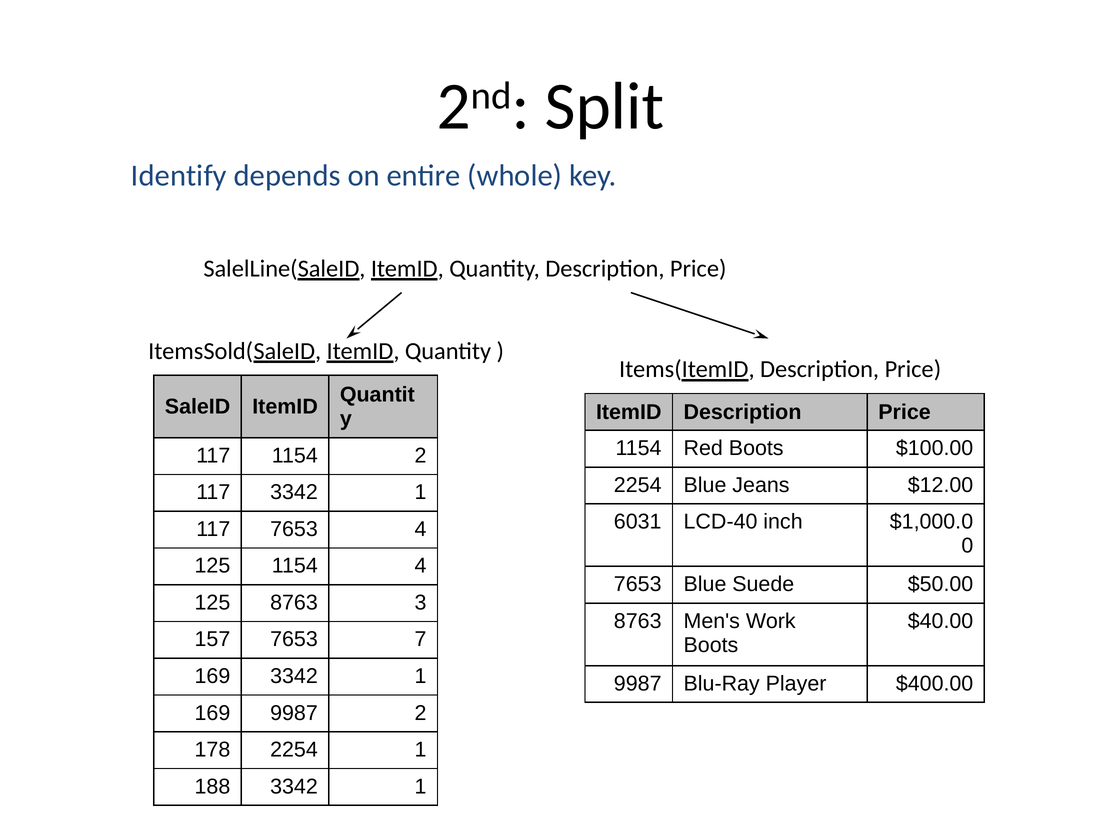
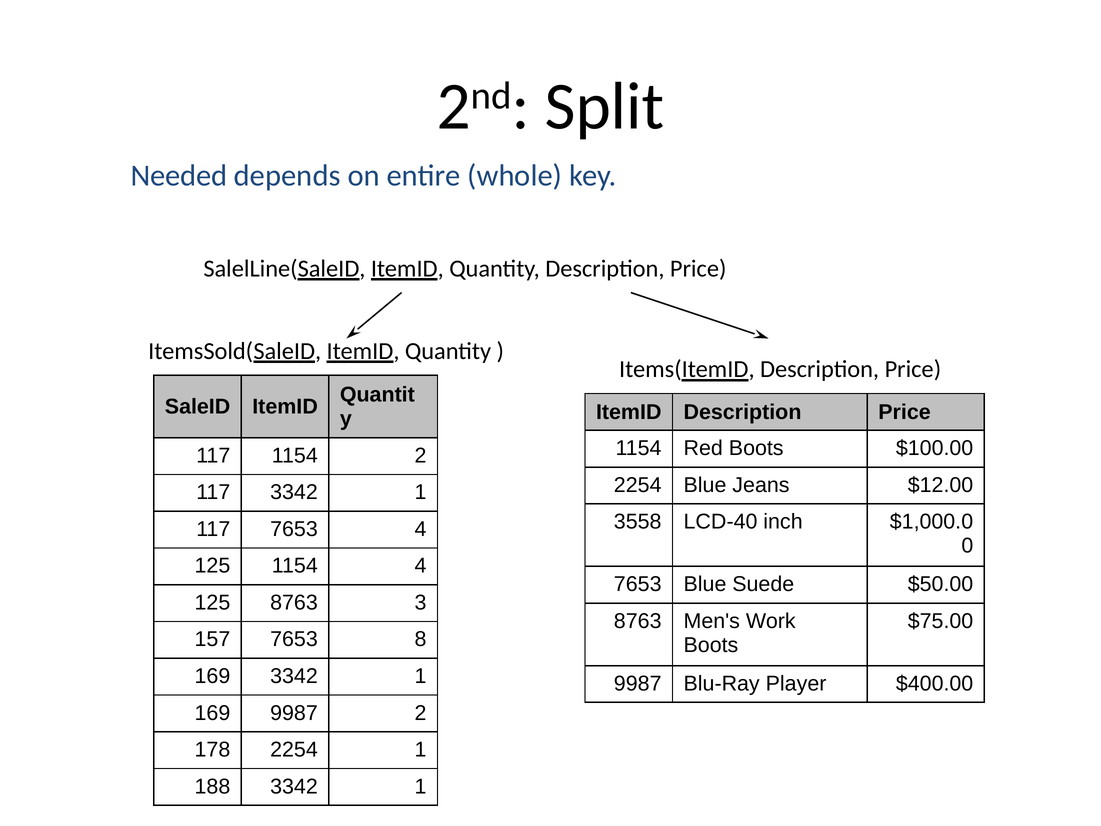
Identify: Identify -> Needed
6031: 6031 -> 3558
$40.00: $40.00 -> $75.00
7: 7 -> 8
